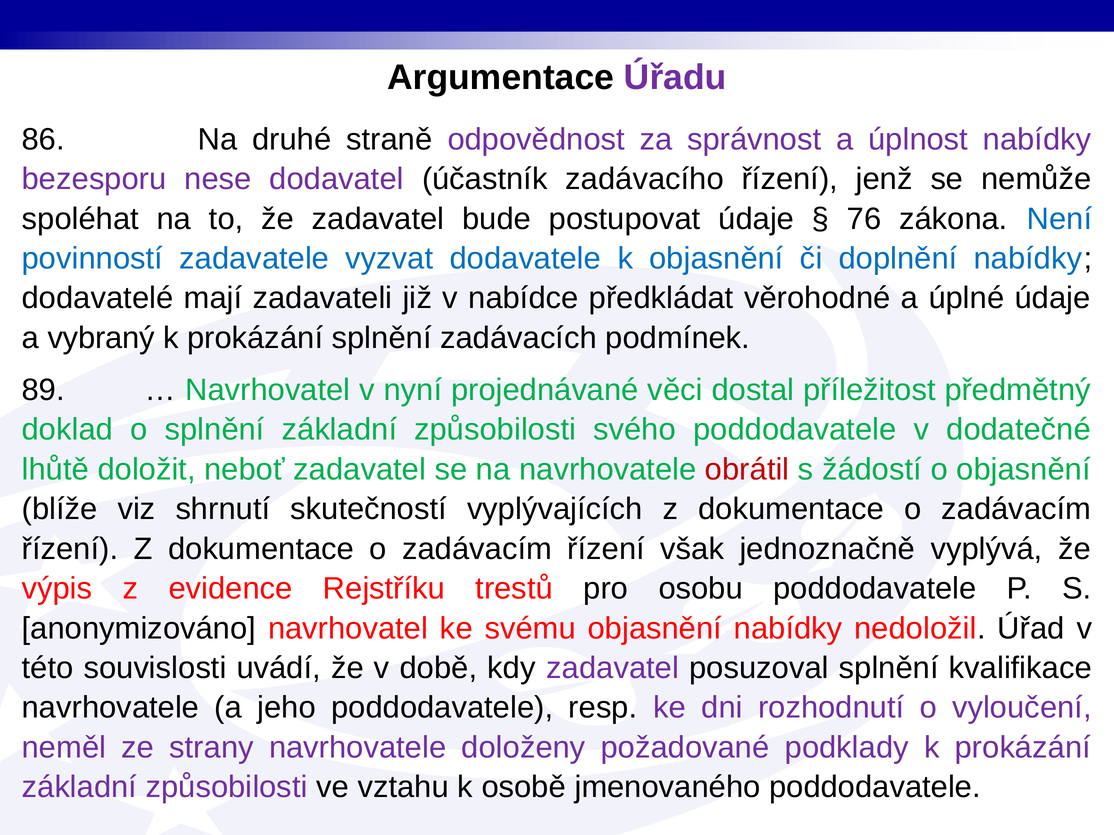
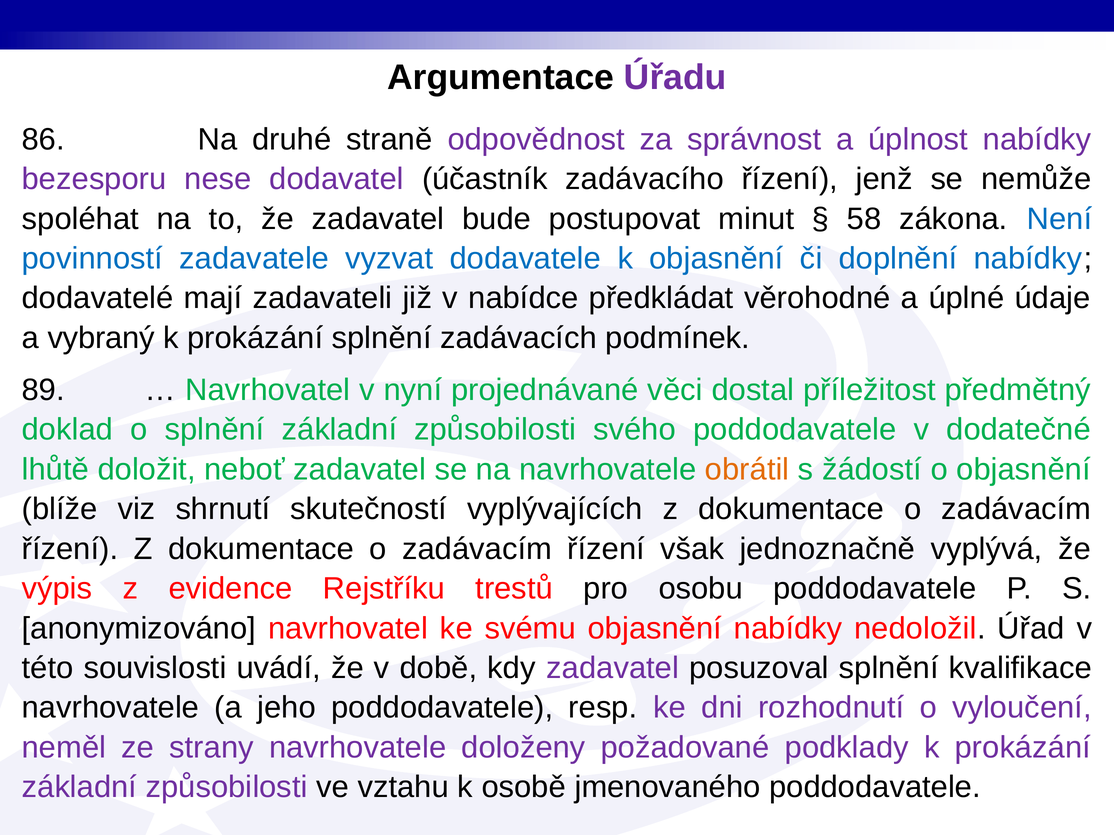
postupovat údaje: údaje -> minut
76: 76 -> 58
obrátil colour: red -> orange
